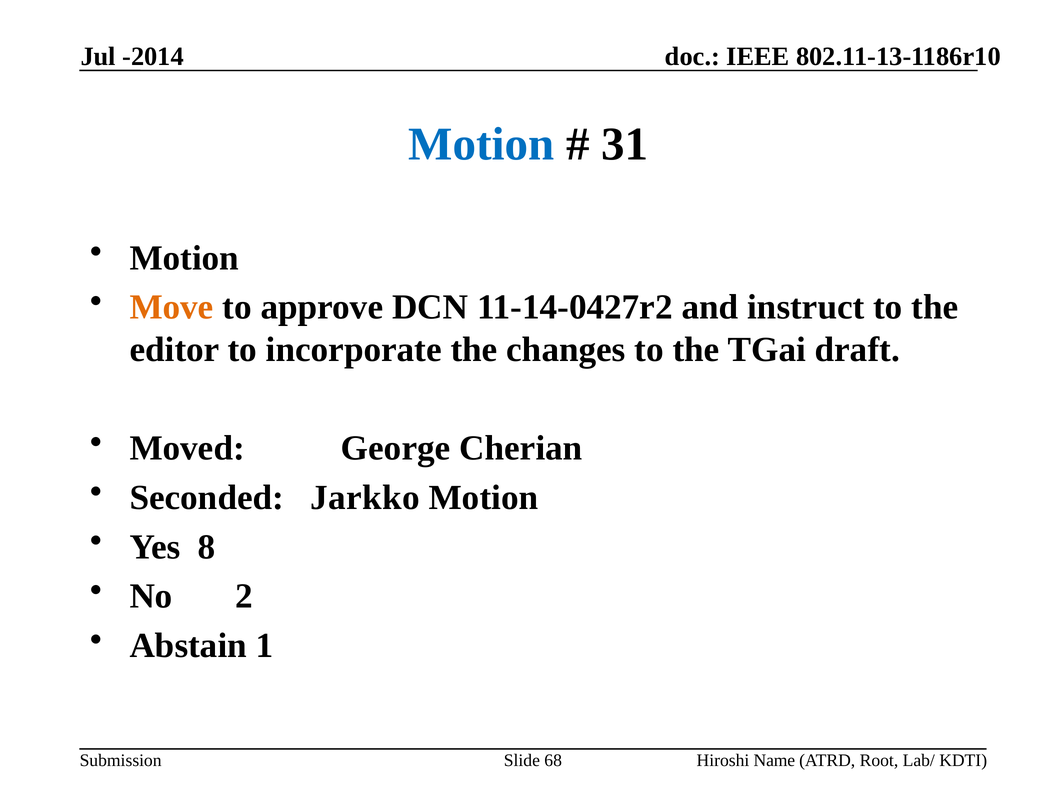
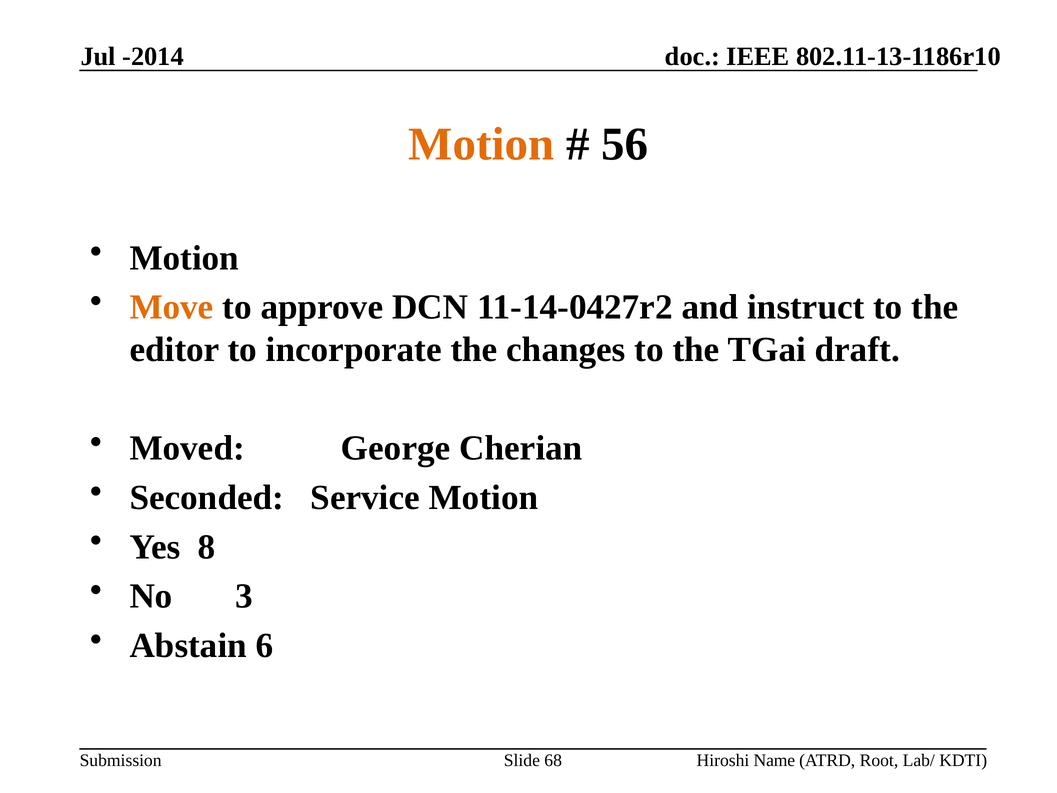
Motion at (481, 144) colour: blue -> orange
31: 31 -> 56
Jarkko: Jarkko -> Service
2: 2 -> 3
1: 1 -> 6
